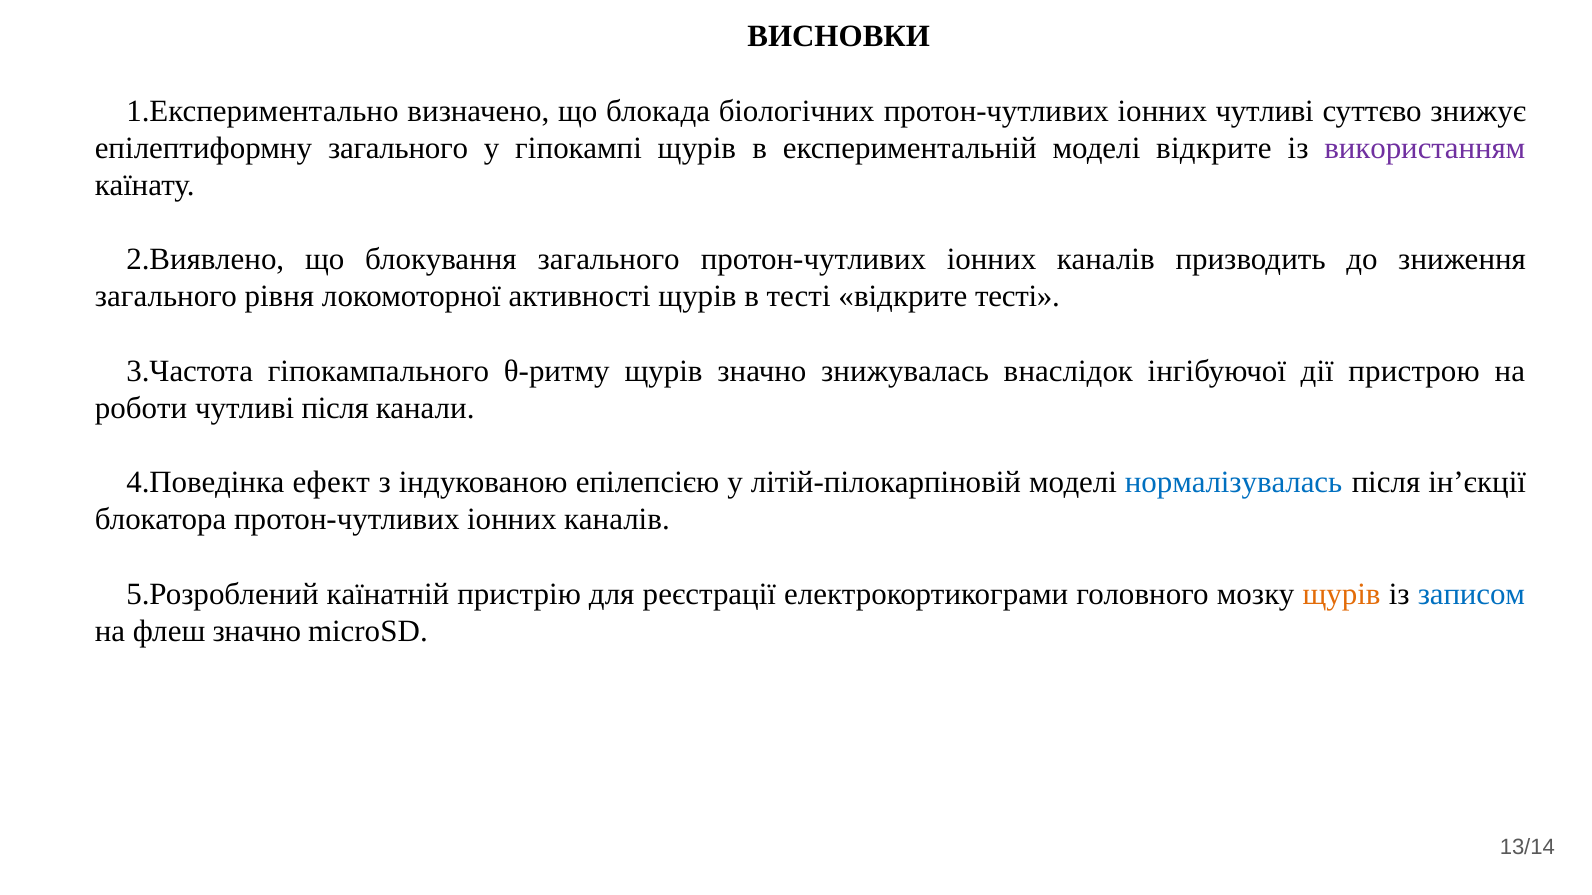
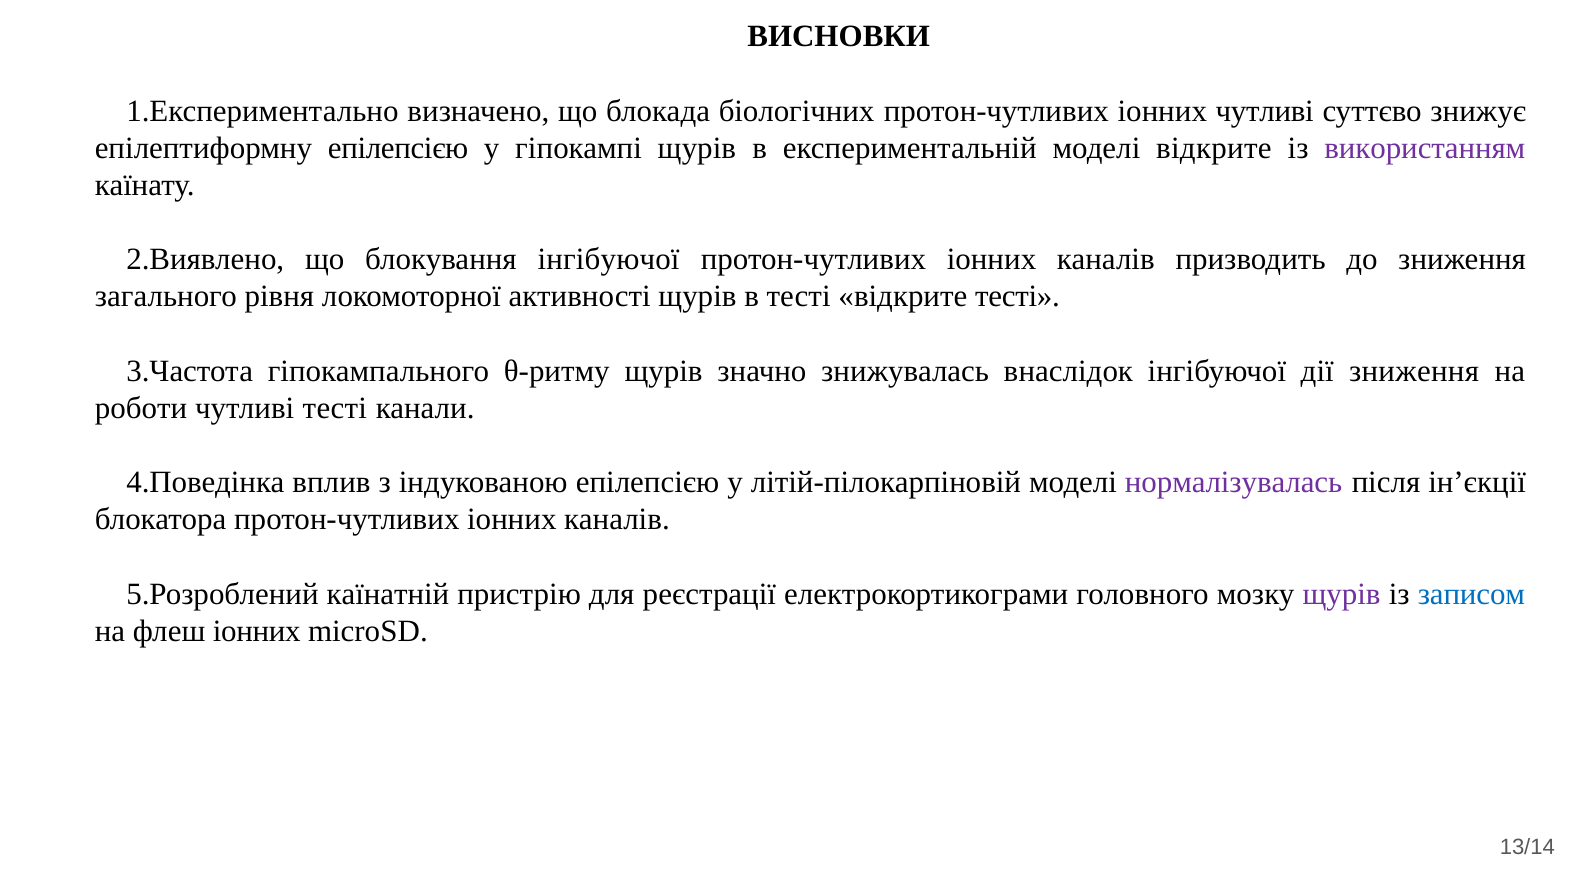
епілептиформну загального: загального -> епілепсією
блокування загального: загального -> інгібуючої
дії пристрою: пристрою -> зниження
чутливі після: після -> тесті
ефект: ефект -> вплив
нормалізувалась colour: blue -> purple
щурів at (1342, 594) colour: orange -> purple
флеш значно: значно -> іонних
